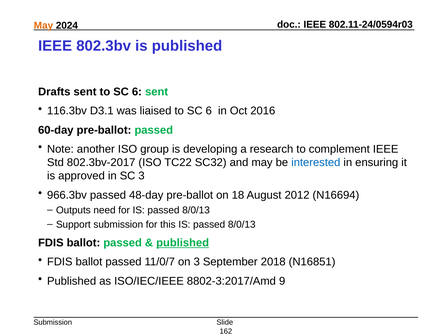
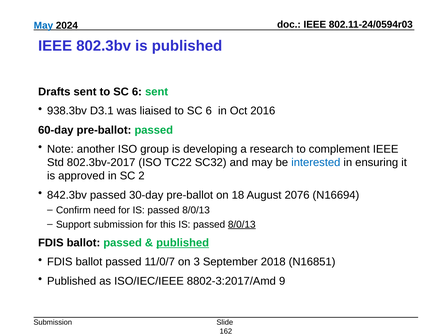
May at (43, 25) colour: orange -> blue
116.3bv: 116.3bv -> 938.3bv
SC 3: 3 -> 2
966.3bv: 966.3bv -> 842.3bv
48-day: 48-day -> 30-day
2012: 2012 -> 2076
Outputs: Outputs -> Confirm
8/0/13 at (242, 224) underline: none -> present
